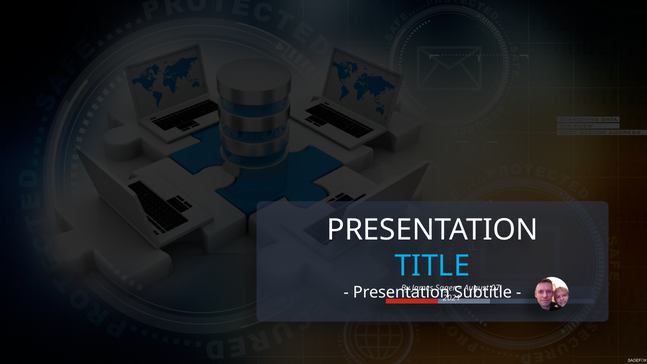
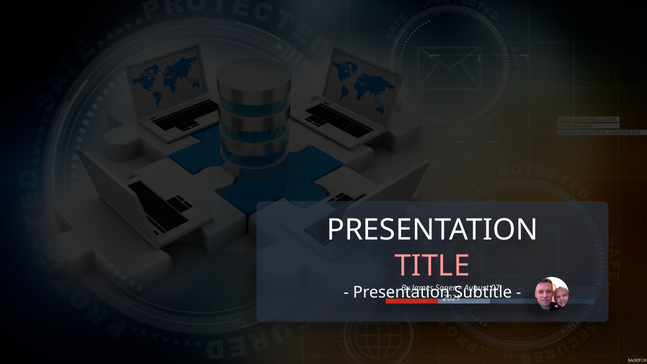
TITLE colour: light blue -> pink
